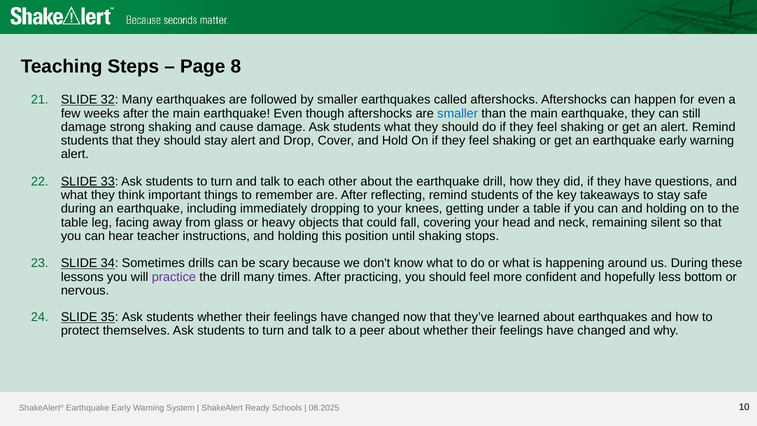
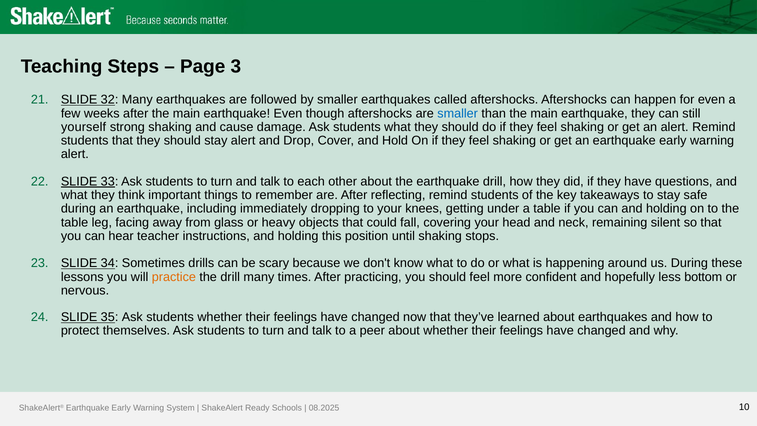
8: 8 -> 3
damage at (84, 127): damage -> yourself
practice colour: purple -> orange
